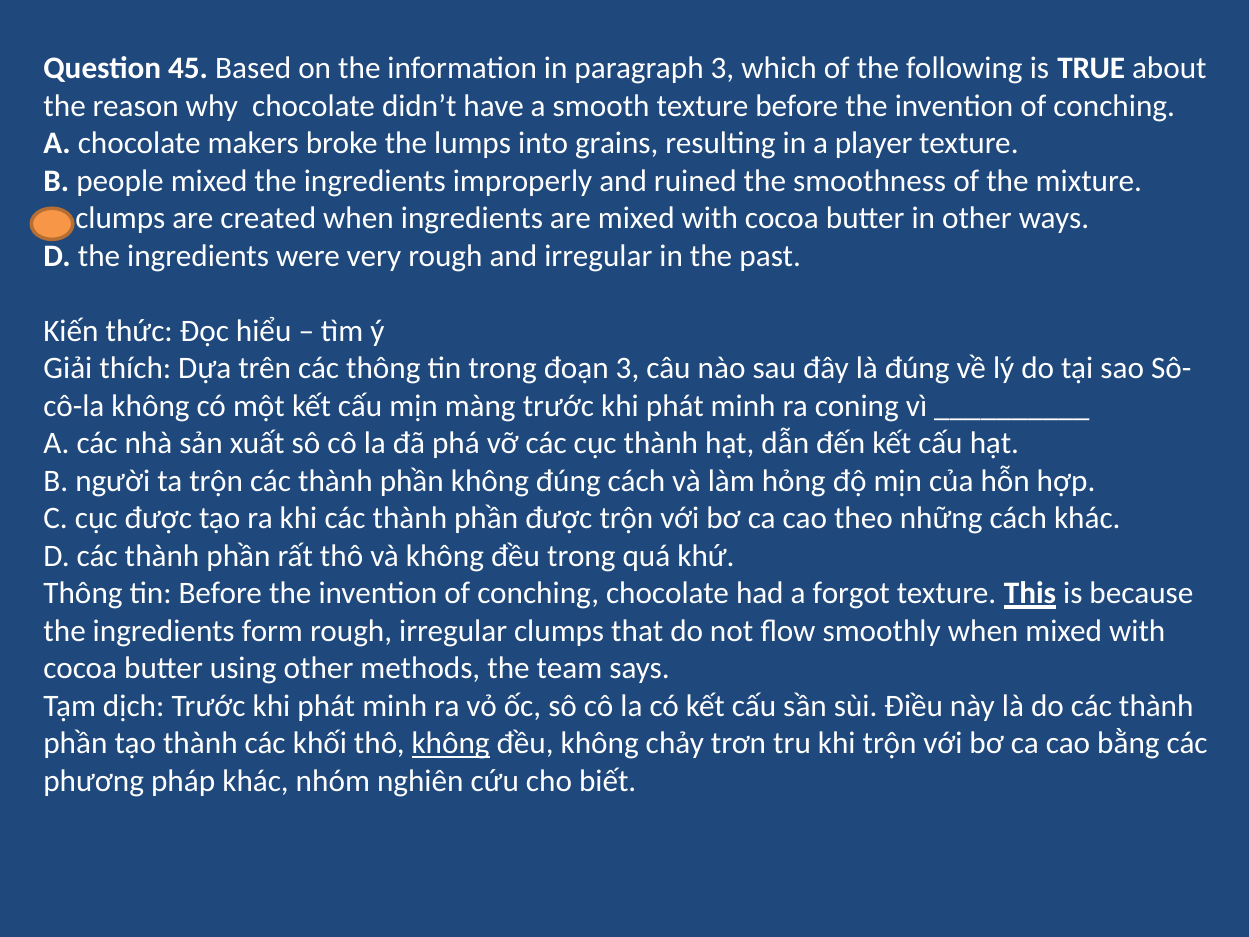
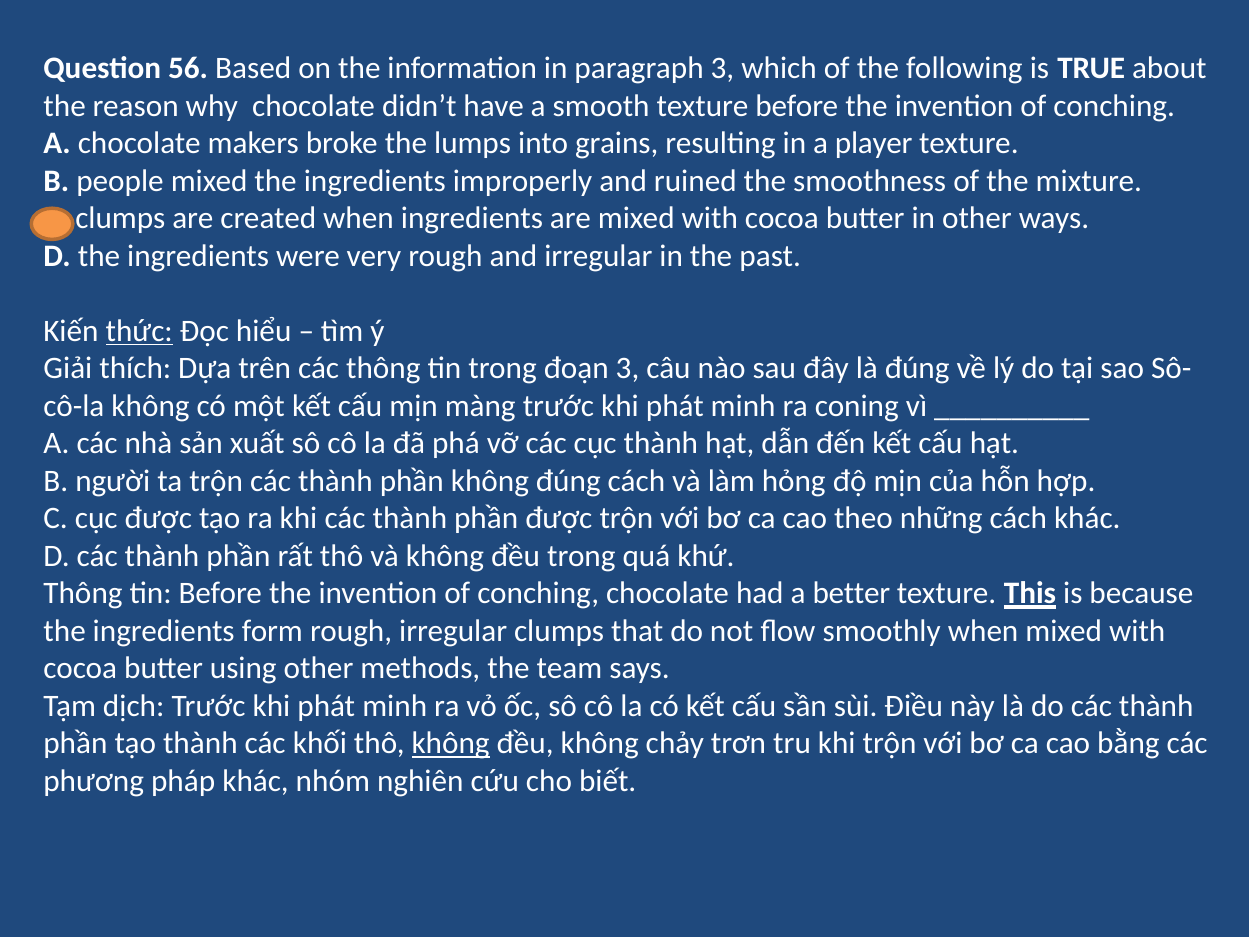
45: 45 -> 56
thức underline: none -> present
forgot: forgot -> better
